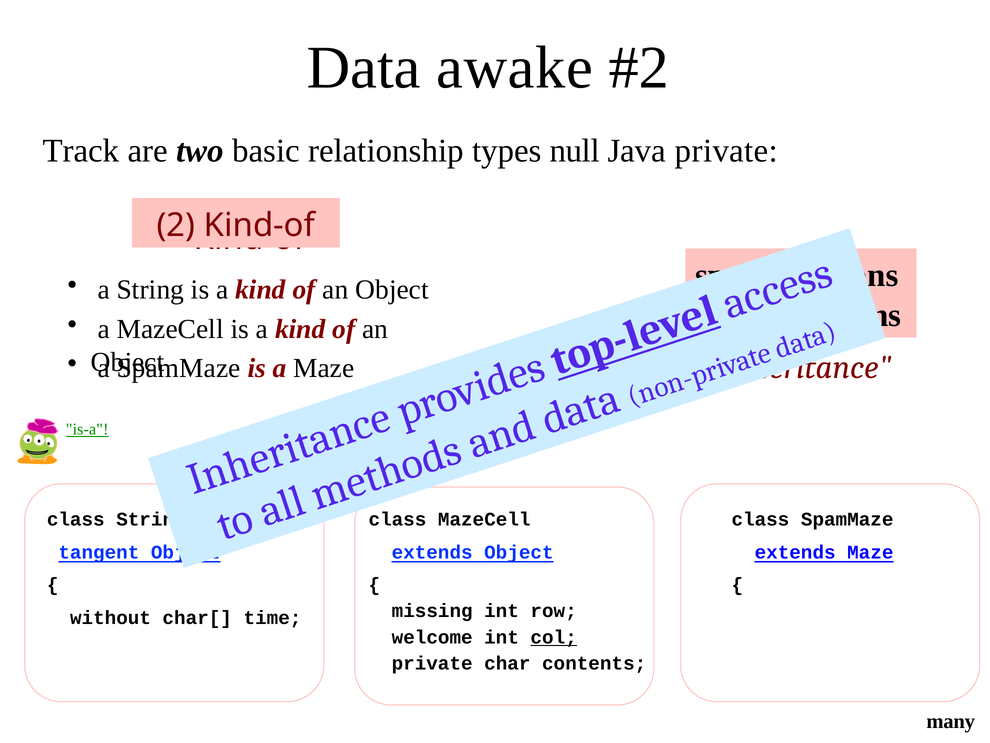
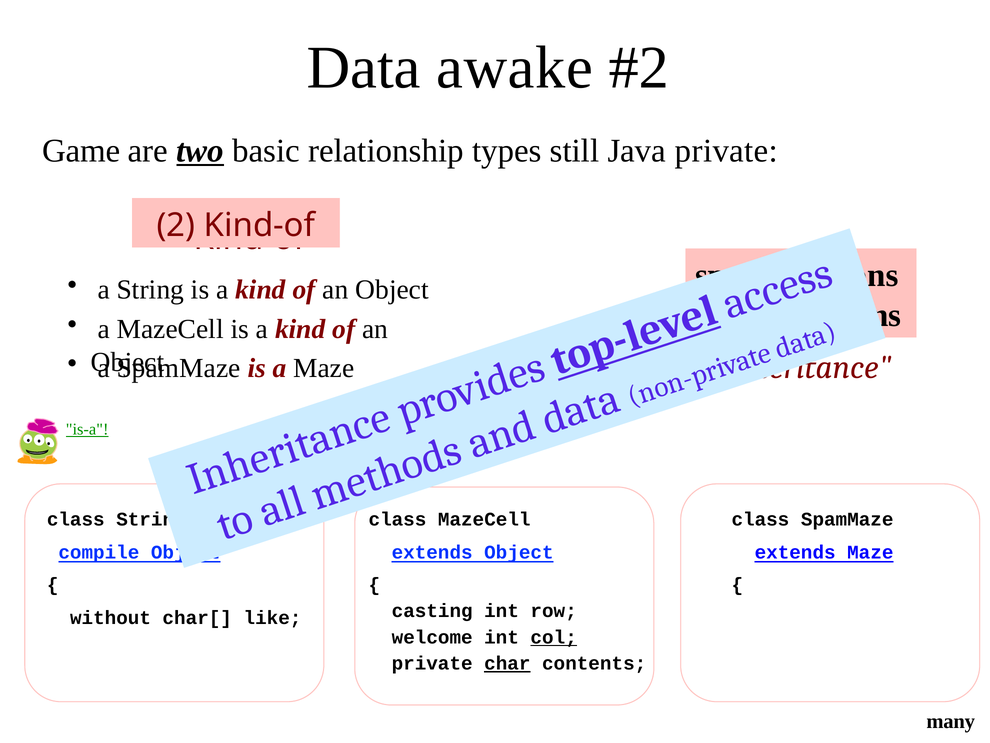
Track: Track -> Game
two underline: none -> present
null: null -> still
tangent: tangent -> compile
missing: missing -> casting
time: time -> like
char underline: none -> present
